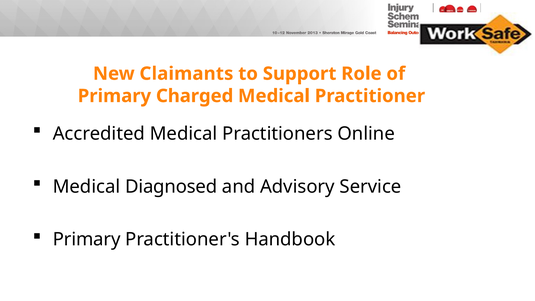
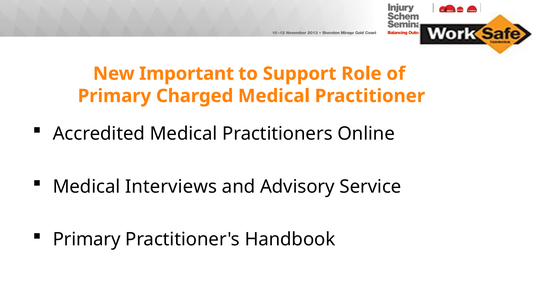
Claimants: Claimants -> Important
Diagnosed: Diagnosed -> Interviews
